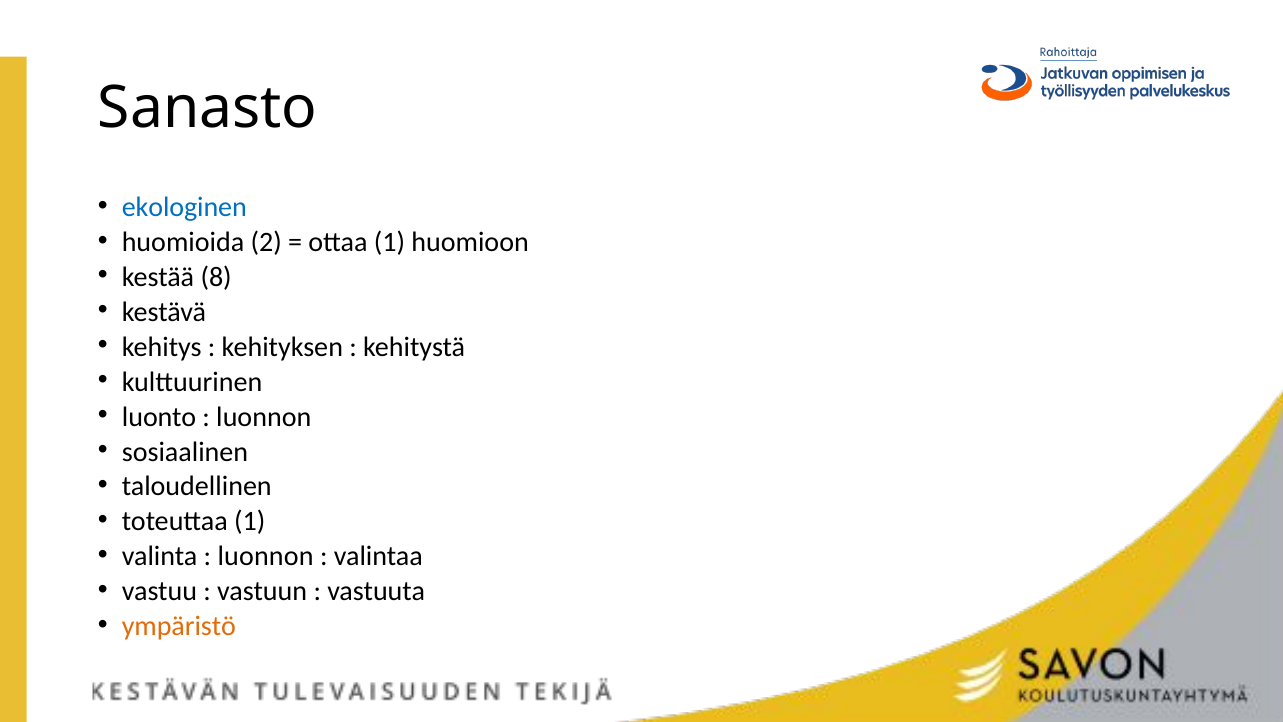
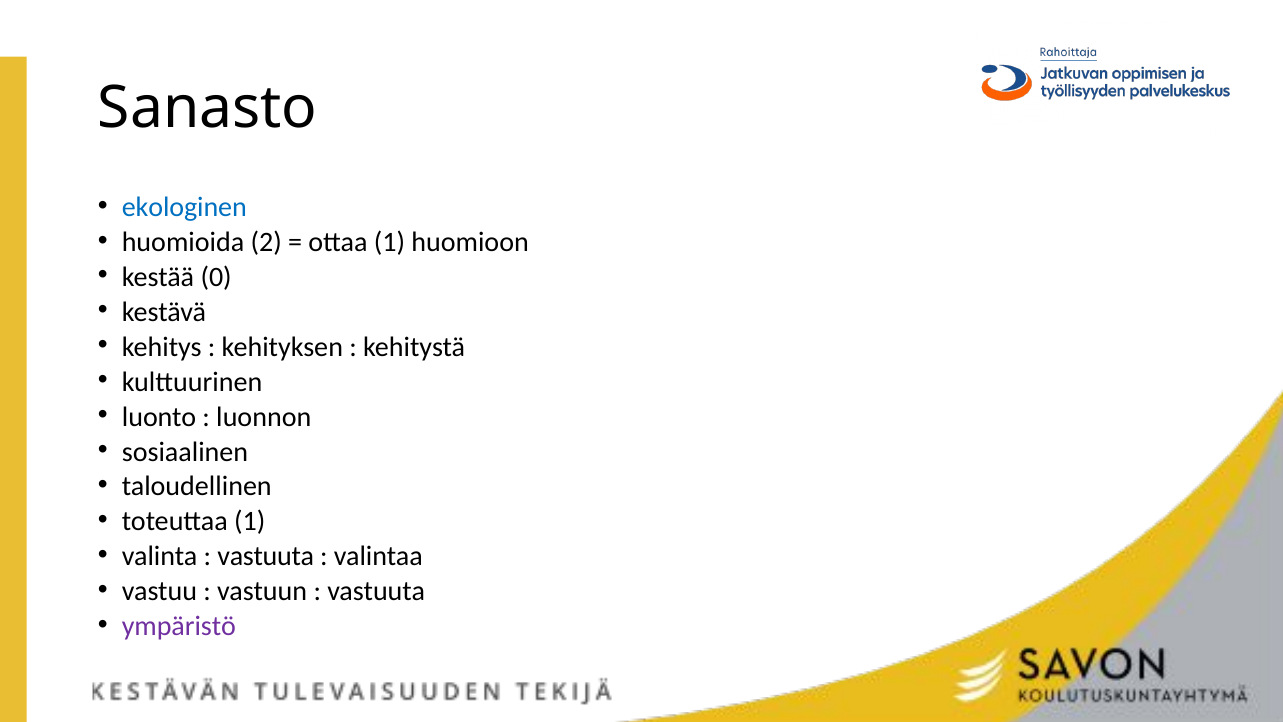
8: 8 -> 0
luonnon at (266, 556): luonnon -> vastuuta
ympäristö colour: orange -> purple
